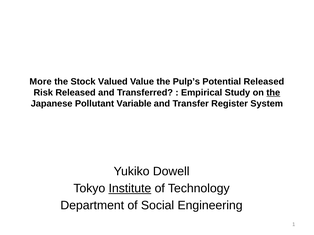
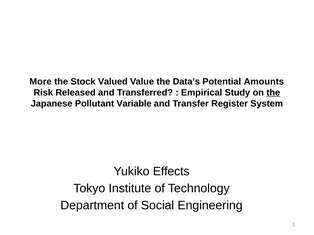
Pulp’s: Pulp’s -> Data’s
Potential Released: Released -> Amounts
Dowell: Dowell -> Effects
Institute underline: present -> none
